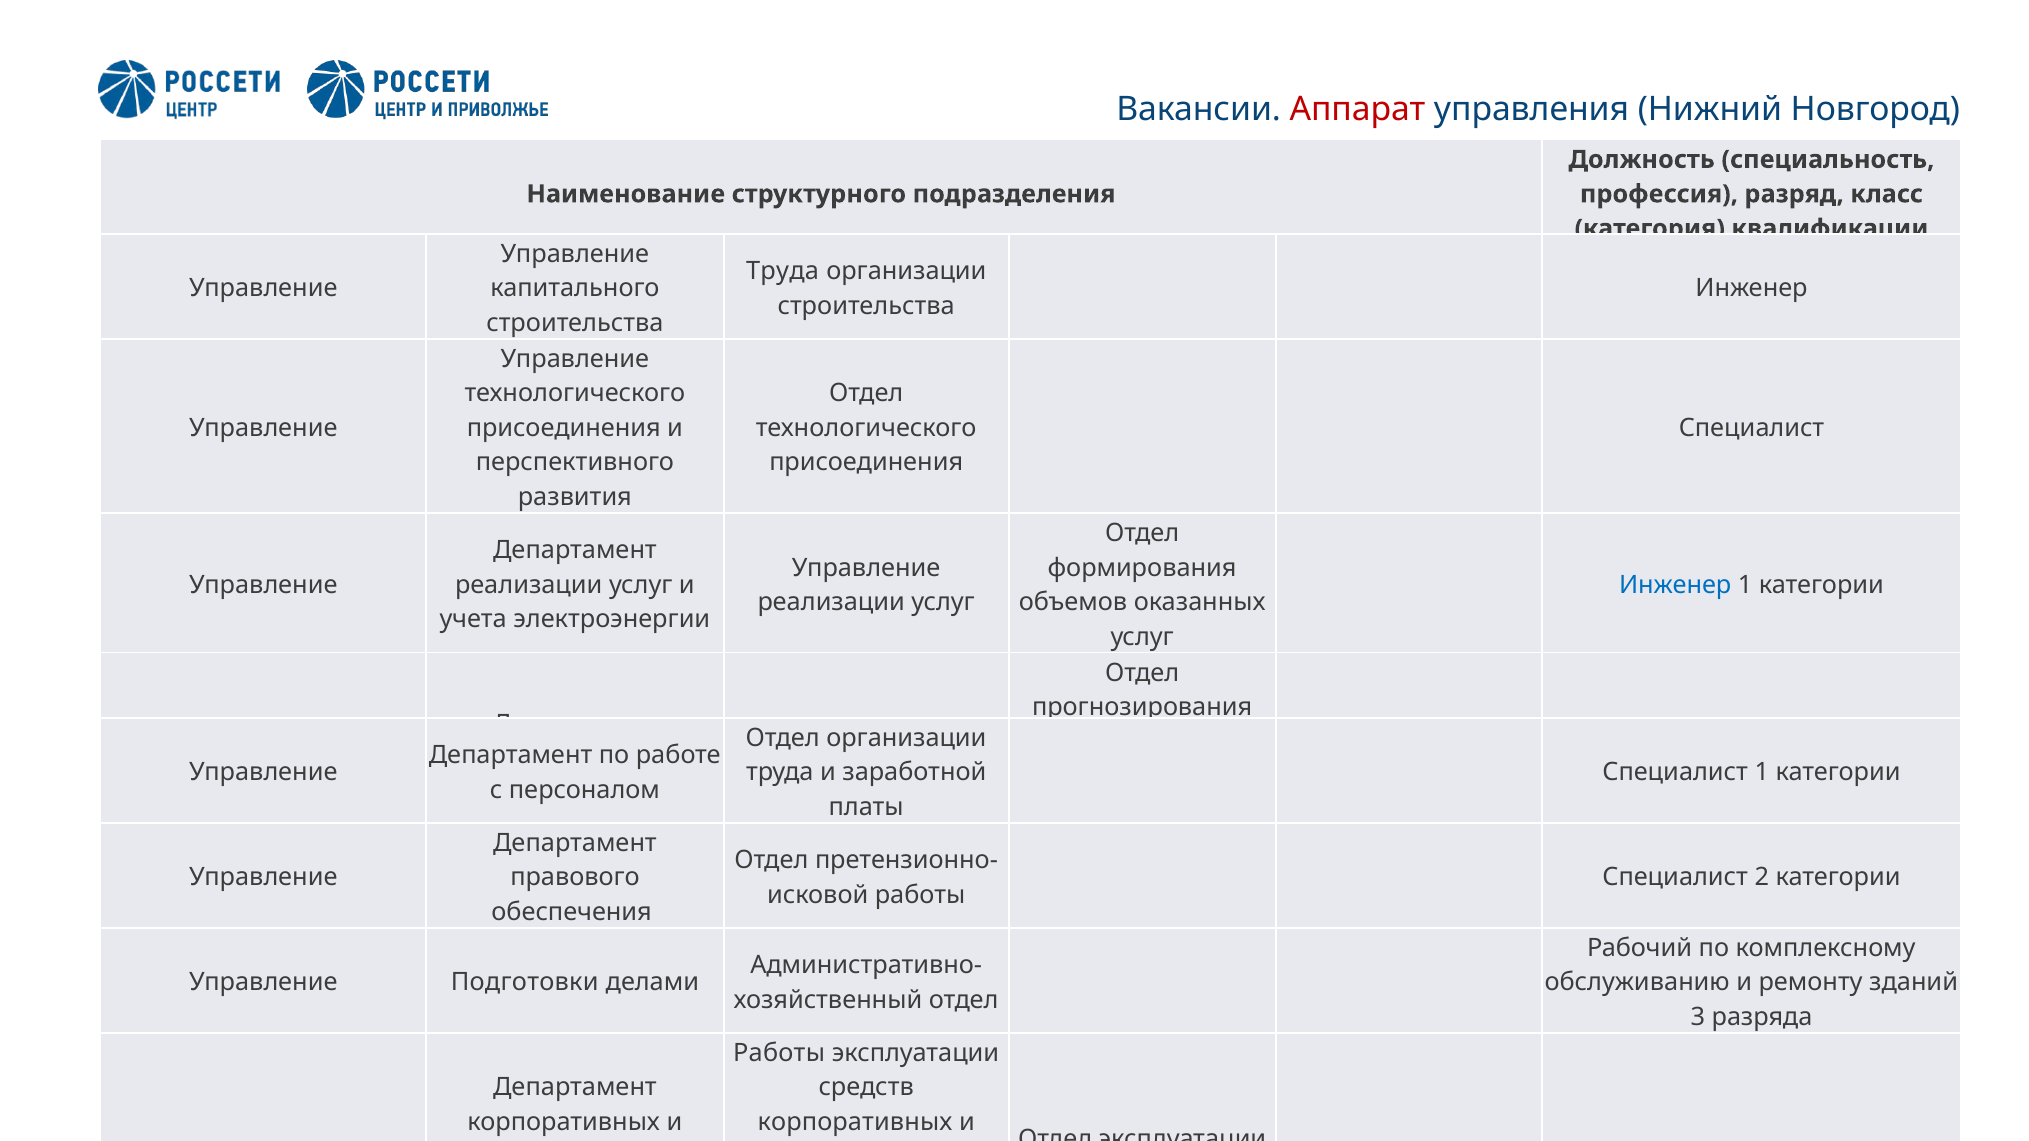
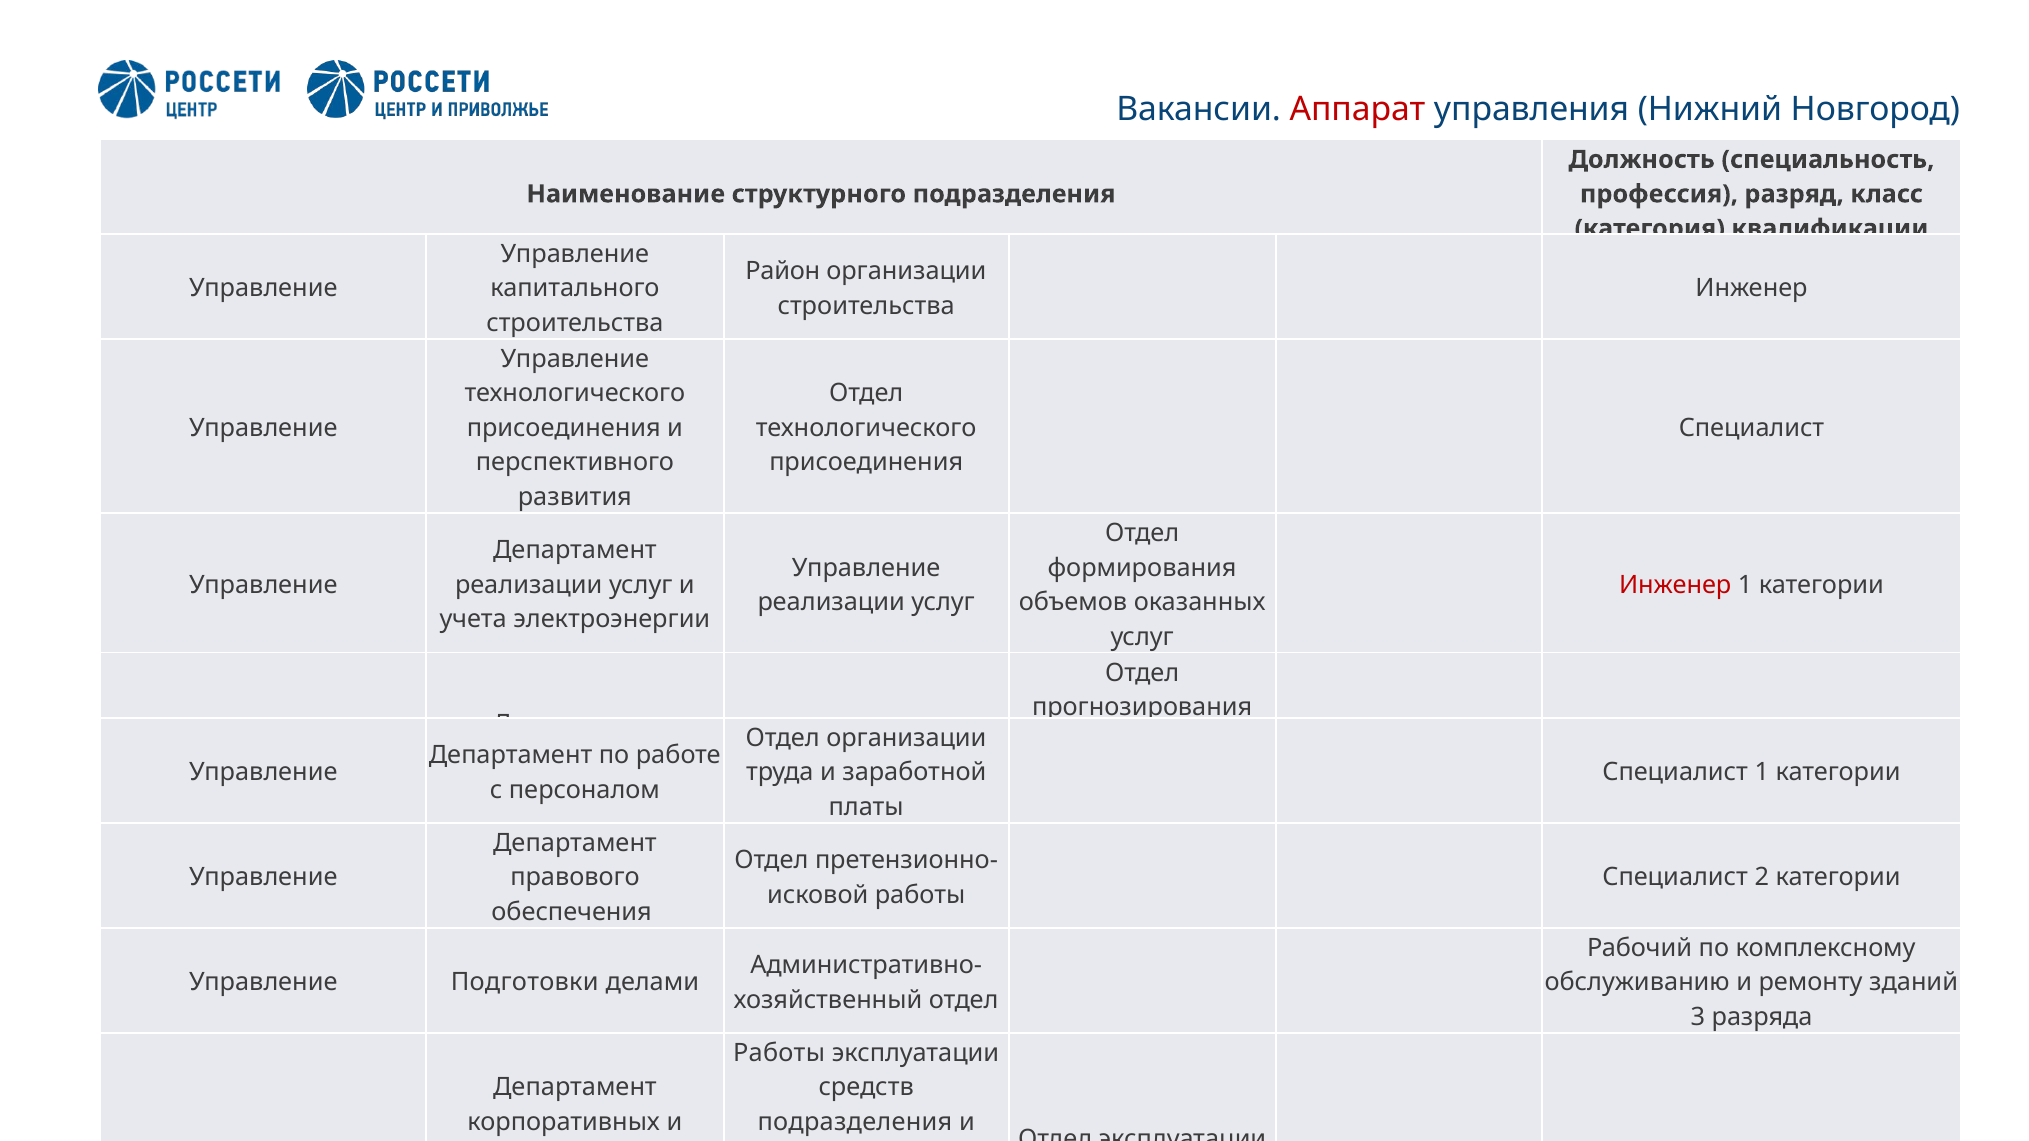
Труда at (783, 271): Труда -> Район
Инженер at (1675, 585) colour: blue -> red
корпоративных at (855, 1122): корпоративных -> подразделения
